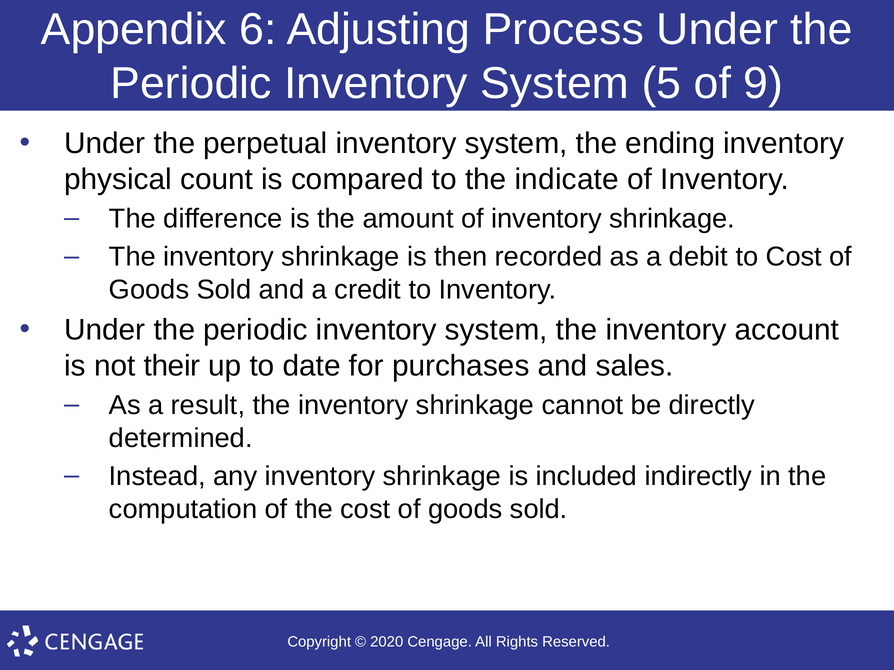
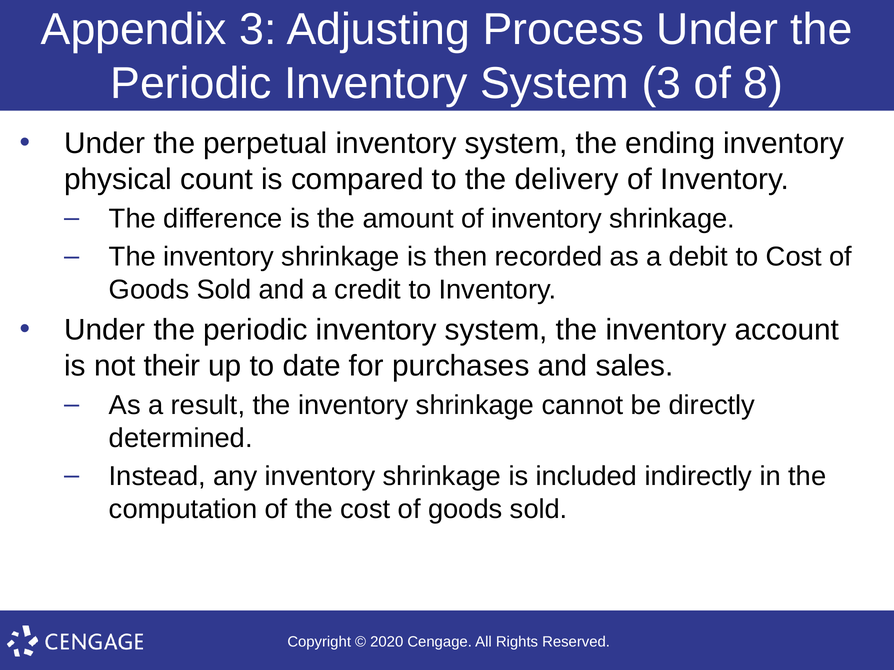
Appendix 6: 6 -> 3
System 5: 5 -> 3
9: 9 -> 8
indicate: indicate -> delivery
